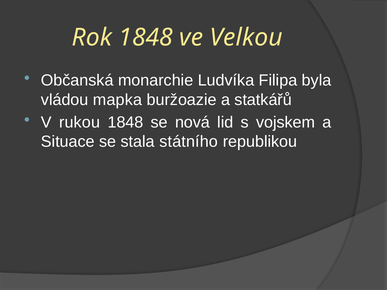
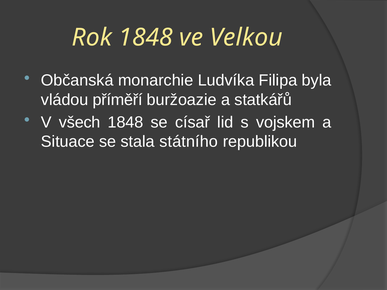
mapka: mapka -> příměří
rukou: rukou -> všech
nová: nová -> císař
